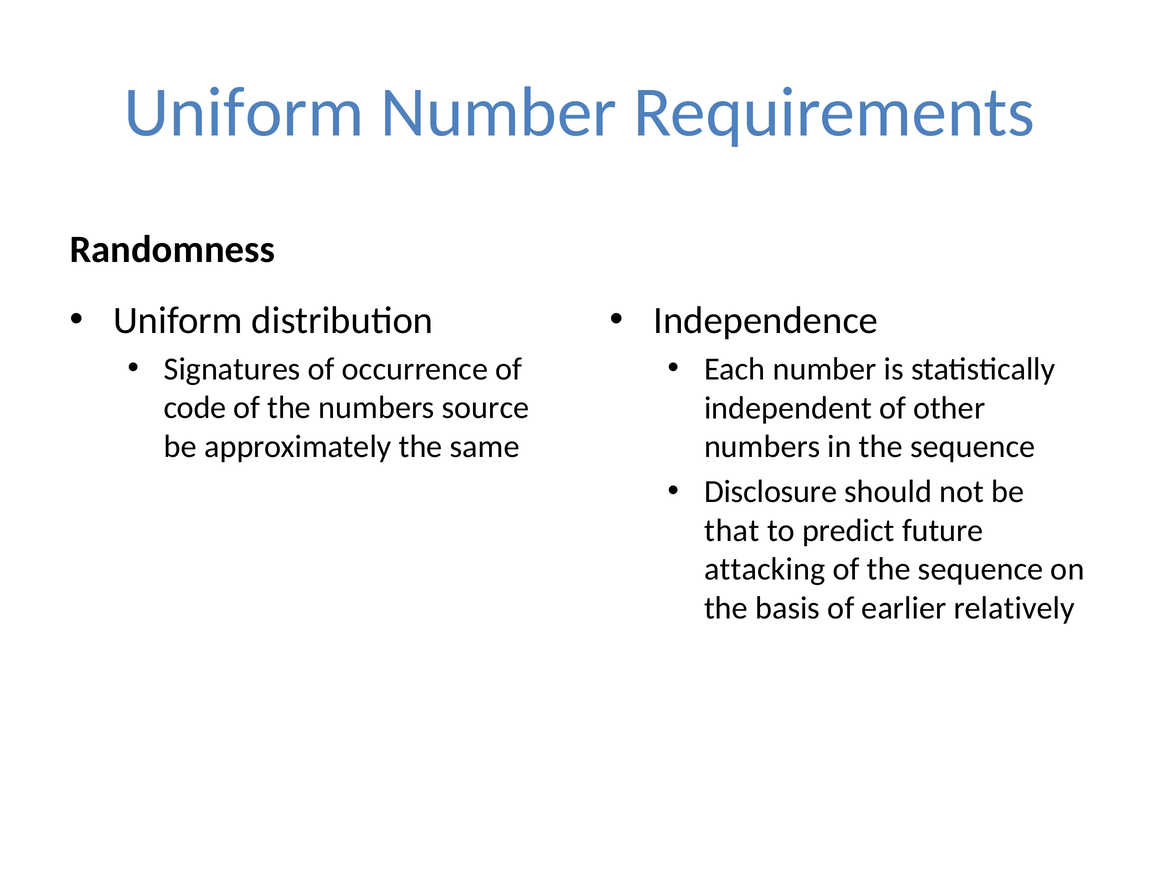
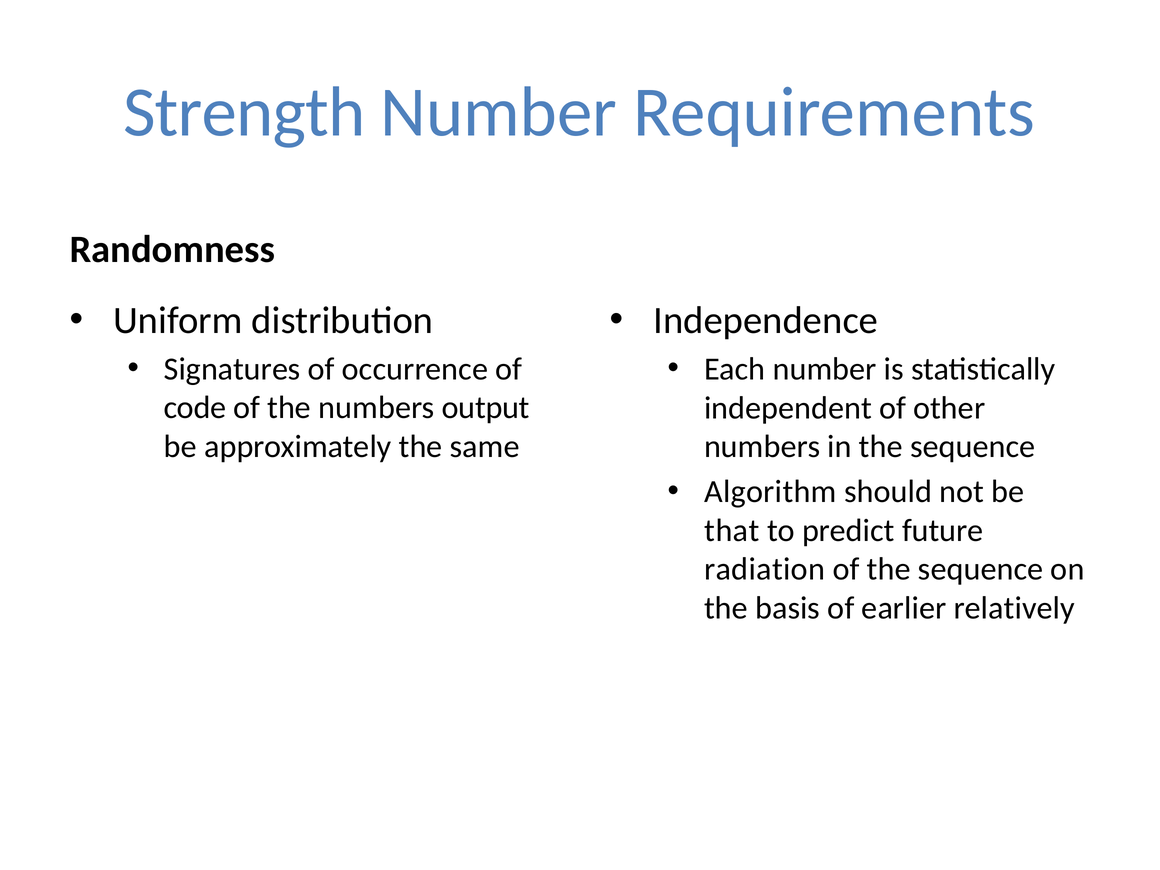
Uniform at (244, 112): Uniform -> Strength
source: source -> output
Disclosure: Disclosure -> Algorithm
attacking: attacking -> radiation
